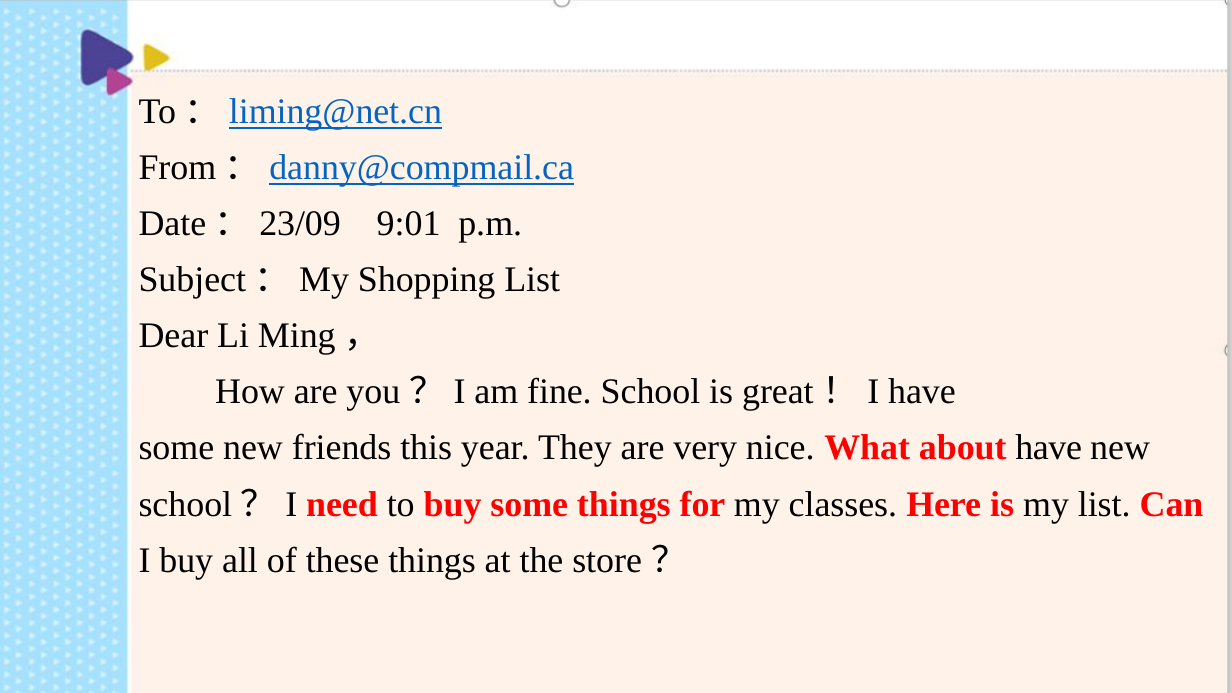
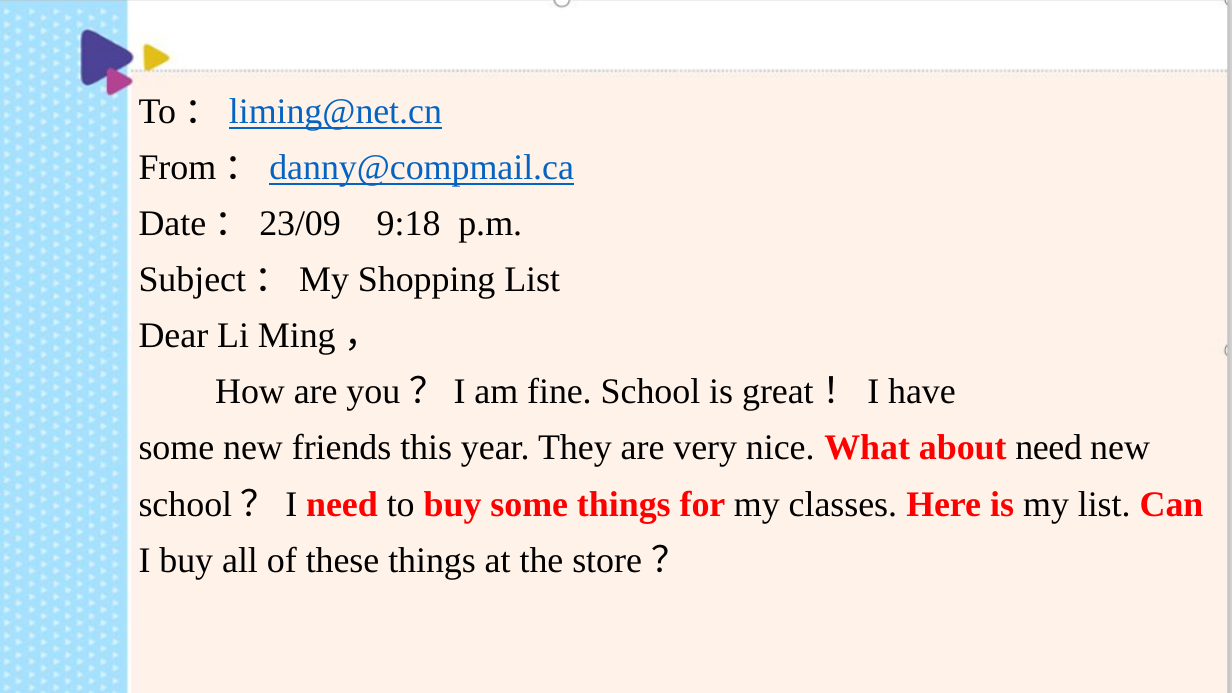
9:01: 9:01 -> 9:18
about have: have -> need
